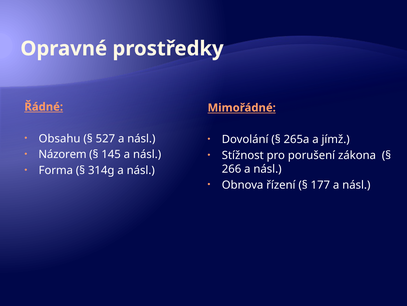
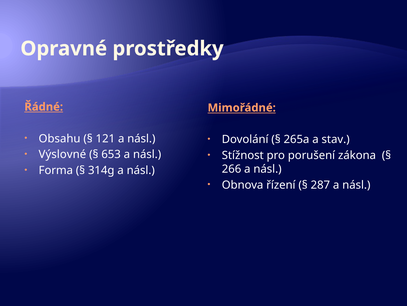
527: 527 -> 121
jímž: jímž -> stav
Názorem: Názorem -> Výslovné
145: 145 -> 653
177: 177 -> 287
